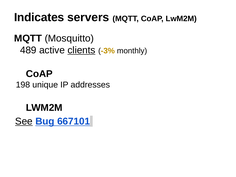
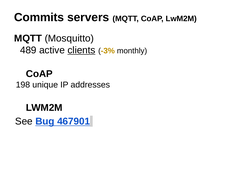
Indicates: Indicates -> Commits
See underline: present -> none
667101: 667101 -> 467901
